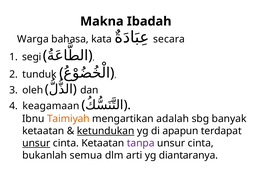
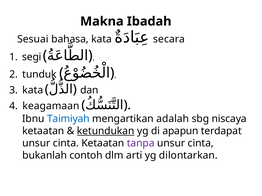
Warga: Warga -> Sesuai
oleh at (33, 90): oleh -> kata
Taimiyah colour: orange -> blue
banyak: banyak -> niscaya
unsur at (36, 143) underline: present -> none
semua: semua -> contoh
diantaranya: diantaranya -> dilontarkan
